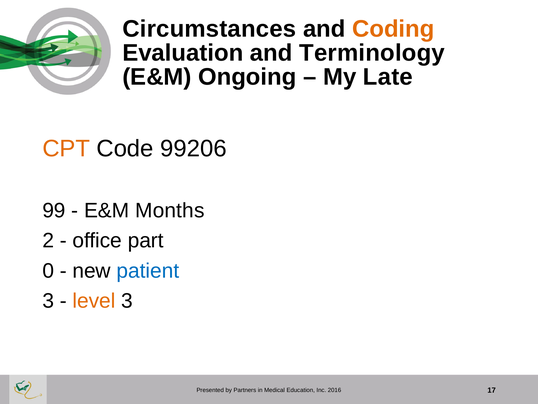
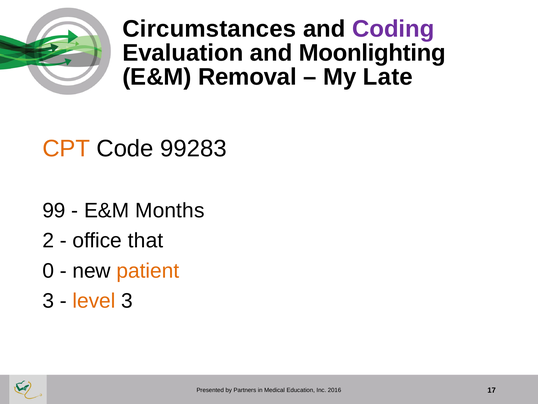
Coding colour: orange -> purple
Terminology: Terminology -> Moonlighting
Ongoing: Ongoing -> Removal
99206: 99206 -> 99283
part: part -> that
patient colour: blue -> orange
